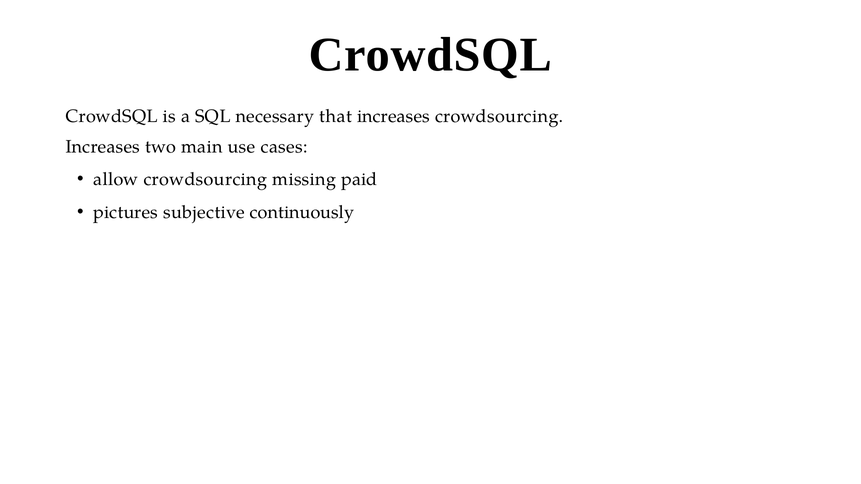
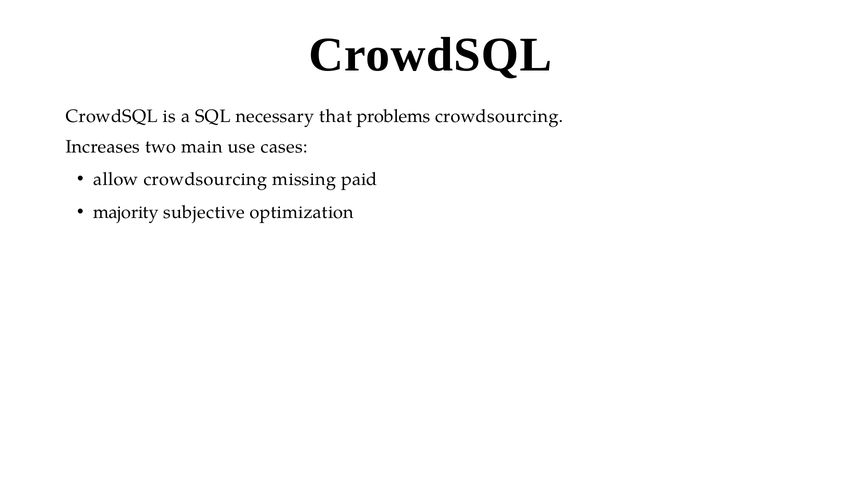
that increases: increases -> problems
pictures: pictures -> majority
continuously: continuously -> optimization
